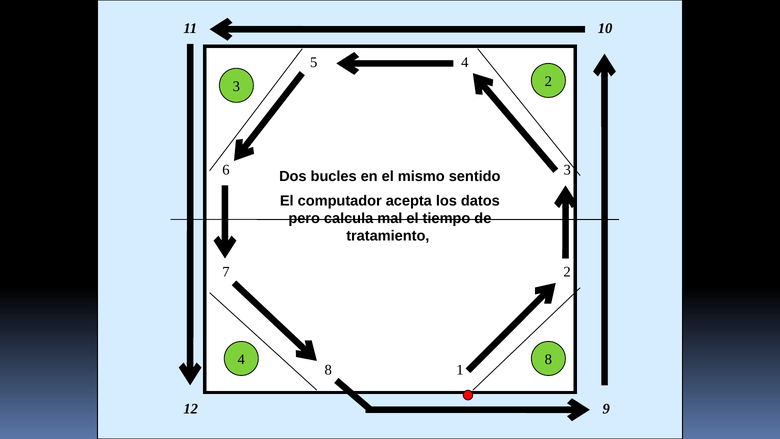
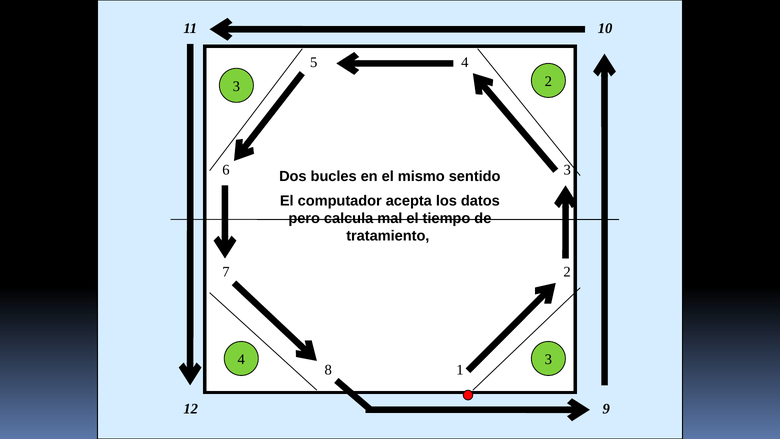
4 8: 8 -> 3
